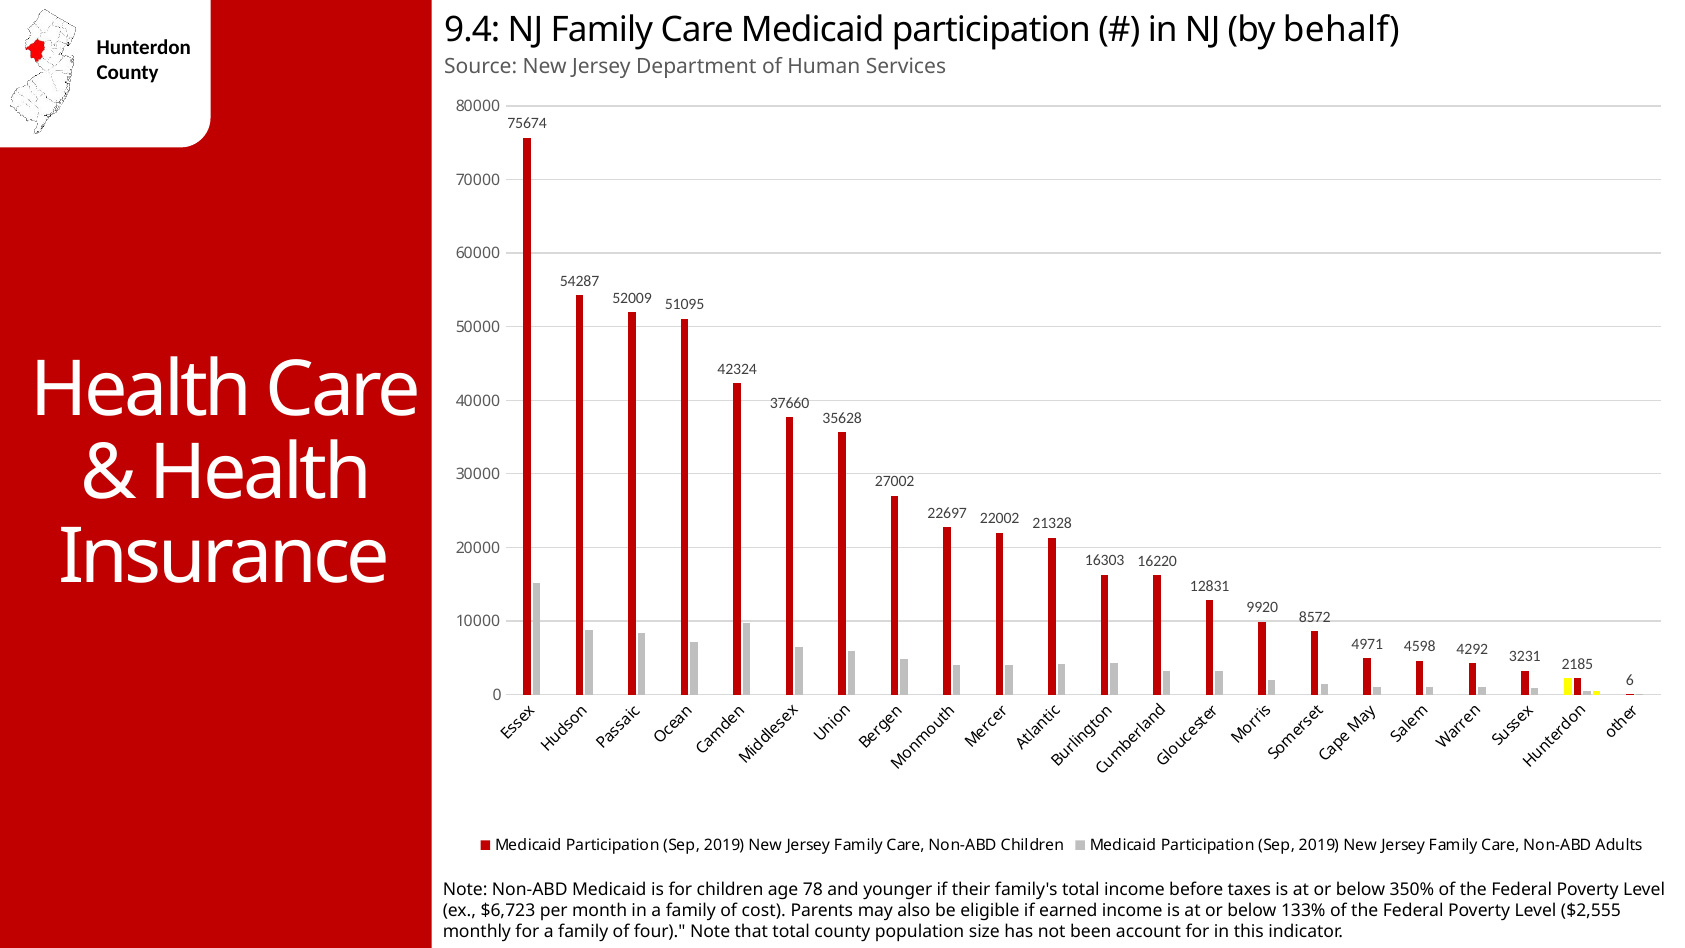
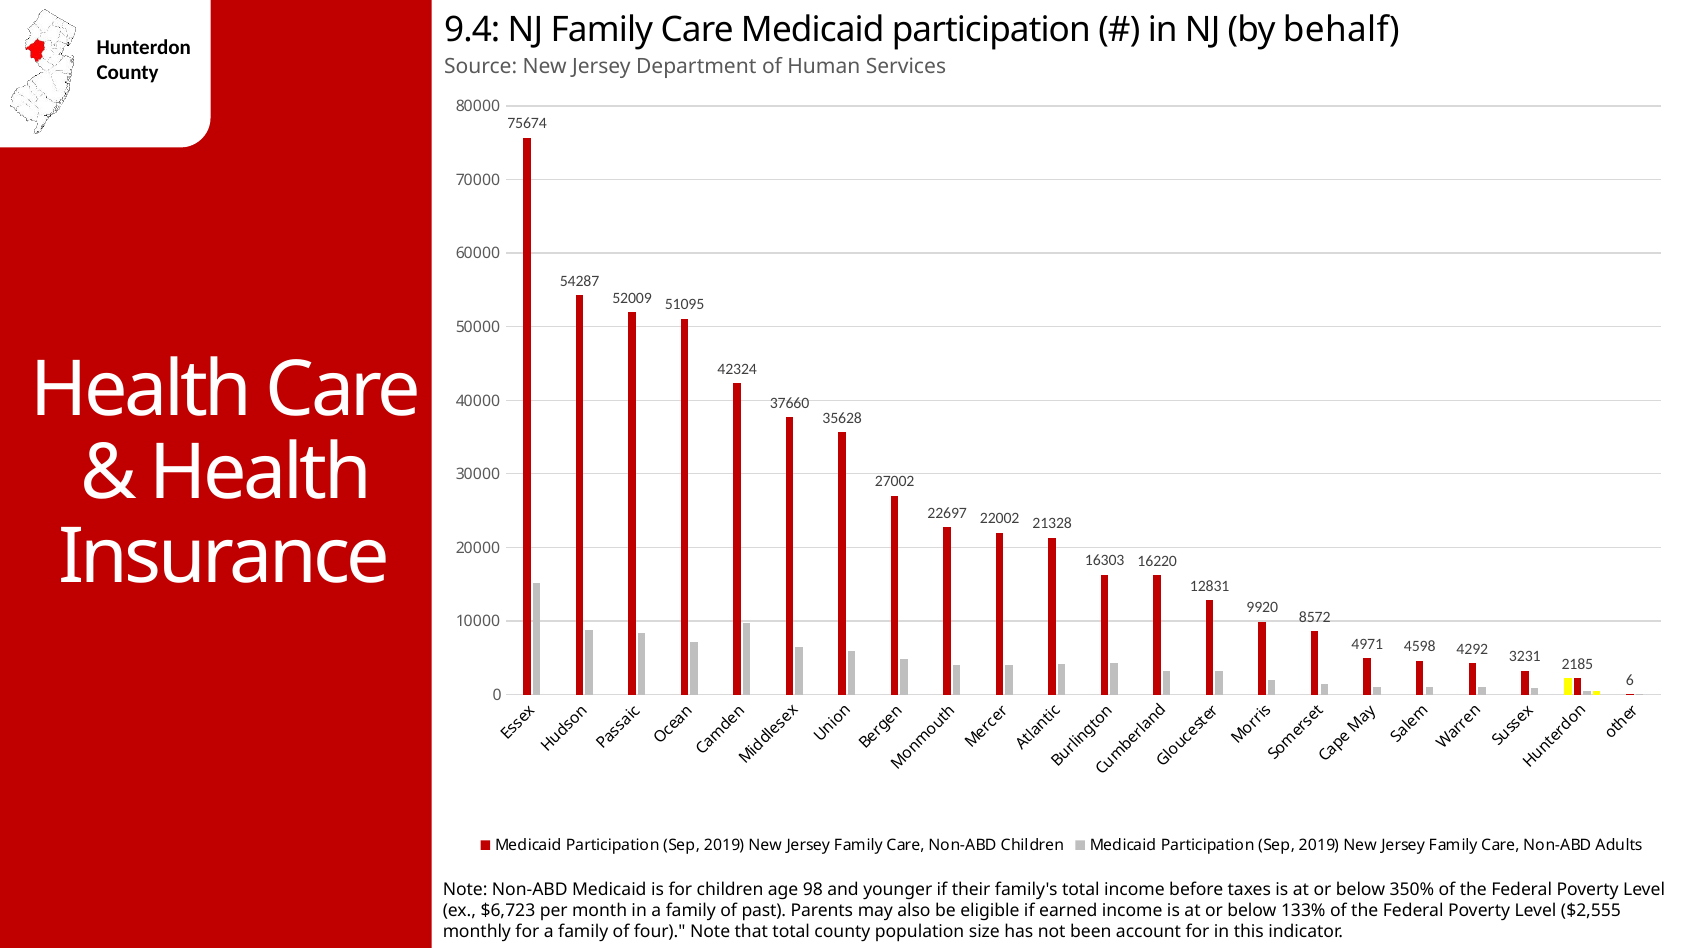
78: 78 -> 98
cost: cost -> past
